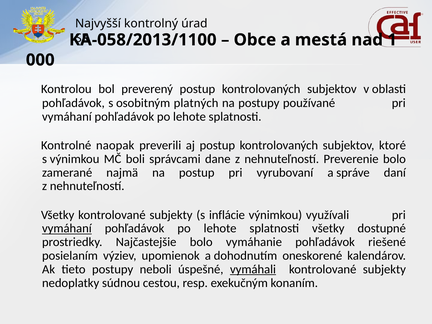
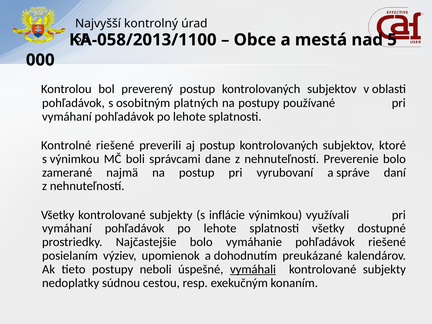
1: 1 -> 5
Kontrolné naopak: naopak -> riešené
vymáhaní at (67, 228) underline: present -> none
oneskorené: oneskorené -> preukázané
